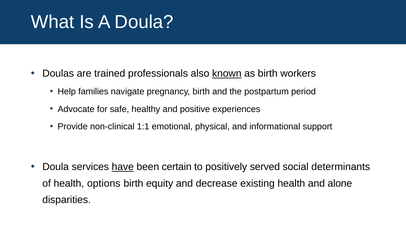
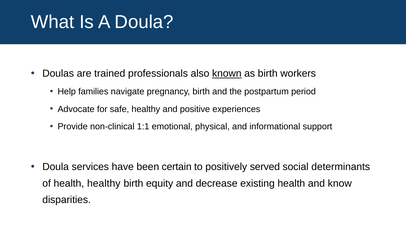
have underline: present -> none
health options: options -> healthy
alone: alone -> know
